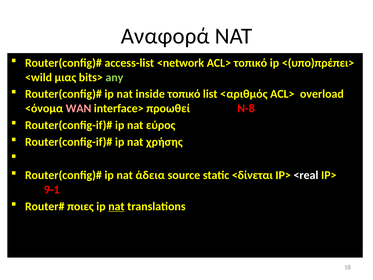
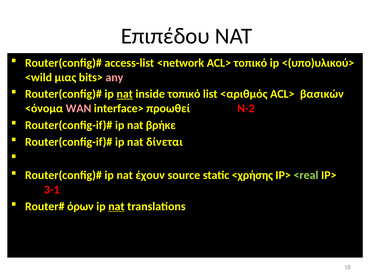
Αναφορά: Αναφορά -> Επιπέδου
<(υπο)πρέπει>: <(υπο)πρέπει> -> <(υπο)υλικού>
any colour: light green -> pink
nat at (125, 94) underline: none -> present
overload: overload -> βασικών
N-8: N-8 -> N-2
εύρος: εύρος -> βρήκε
χρήσης: χρήσης -> δίνεται
άδεια: άδεια -> έχουν
<δίνεται: <δίνεται -> <χρήσης
<real colour: white -> light green
9-1: 9-1 -> 3-1
ποιες: ποιες -> όρων
